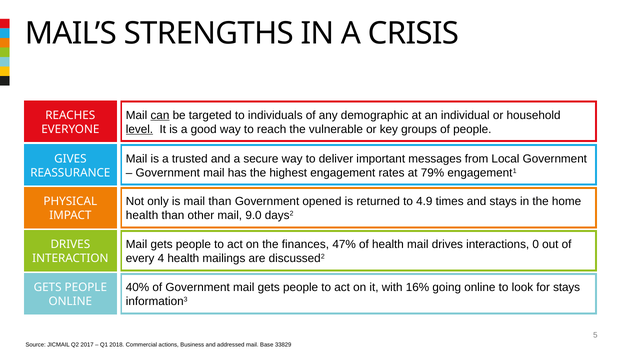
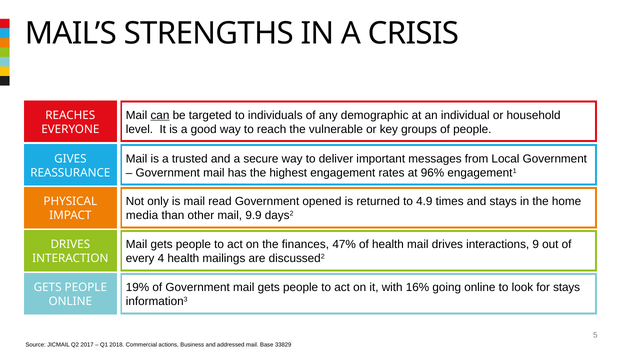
level underline: present -> none
79%: 79% -> 96%
mail than: than -> read
health at (142, 216): health -> media
9.0: 9.0 -> 9.9
0: 0 -> 9
40%: 40% -> 19%
